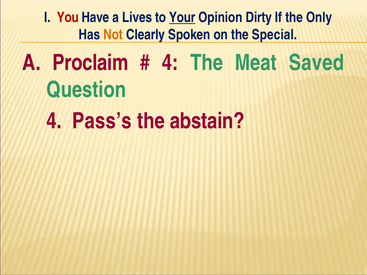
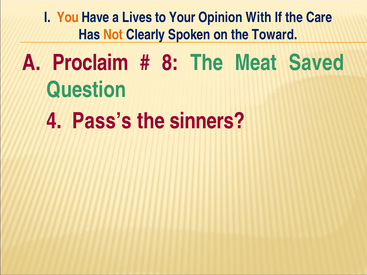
You colour: red -> orange
Your underline: present -> none
Dirty: Dirty -> With
Only: Only -> Care
Special: Special -> Toward
4 at (170, 63): 4 -> 8
abstain: abstain -> sinners
